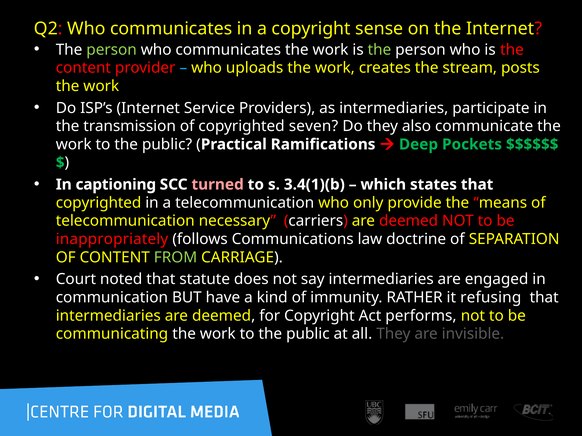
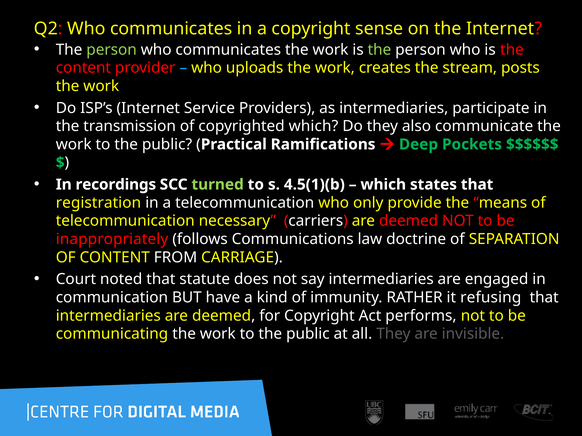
copyrighted seven: seven -> which
captioning: captioning -> recordings
turned colour: pink -> light green
3.4(1)(b: 3.4(1)(b -> 4.5(1)(b
copyrighted at (99, 203): copyrighted -> registration
FROM colour: light green -> white
